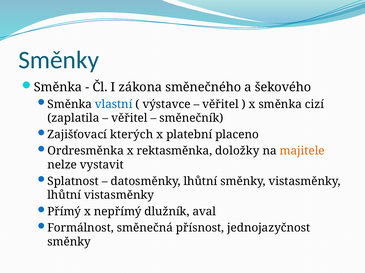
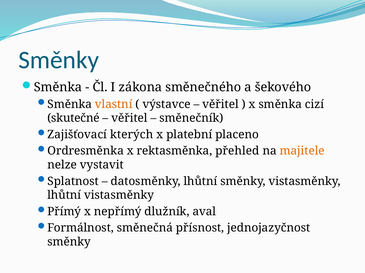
vlastní colour: blue -> orange
zaplatila: zaplatila -> skutečné
doložky: doložky -> přehled
